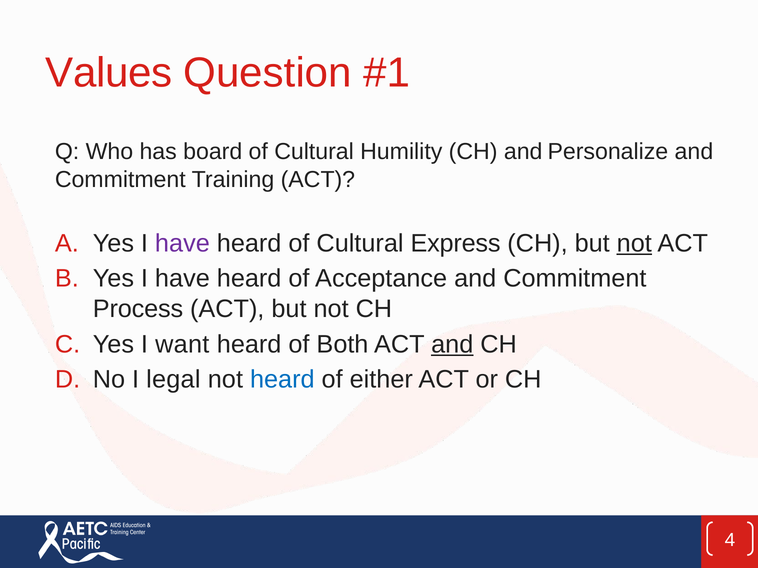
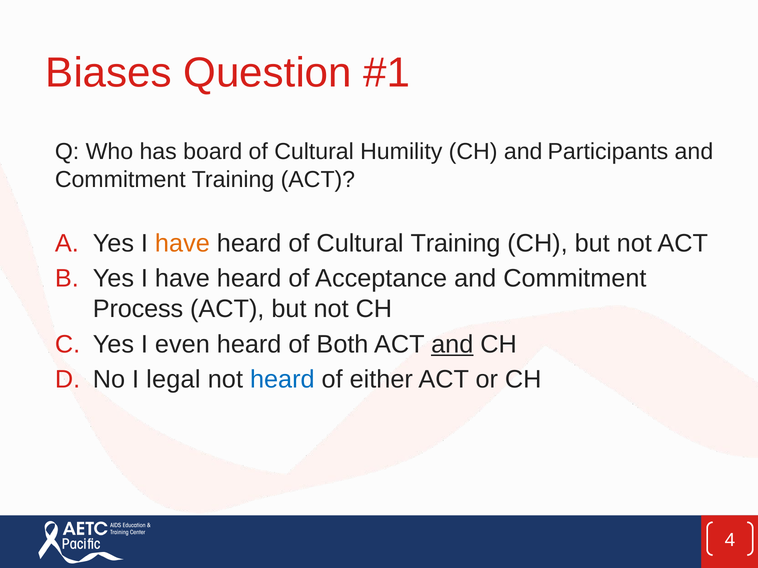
Values: Values -> Biases
Personalize: Personalize -> Participants
have at (182, 243) colour: purple -> orange
Cultural Express: Express -> Training
not at (634, 243) underline: present -> none
want: want -> even
